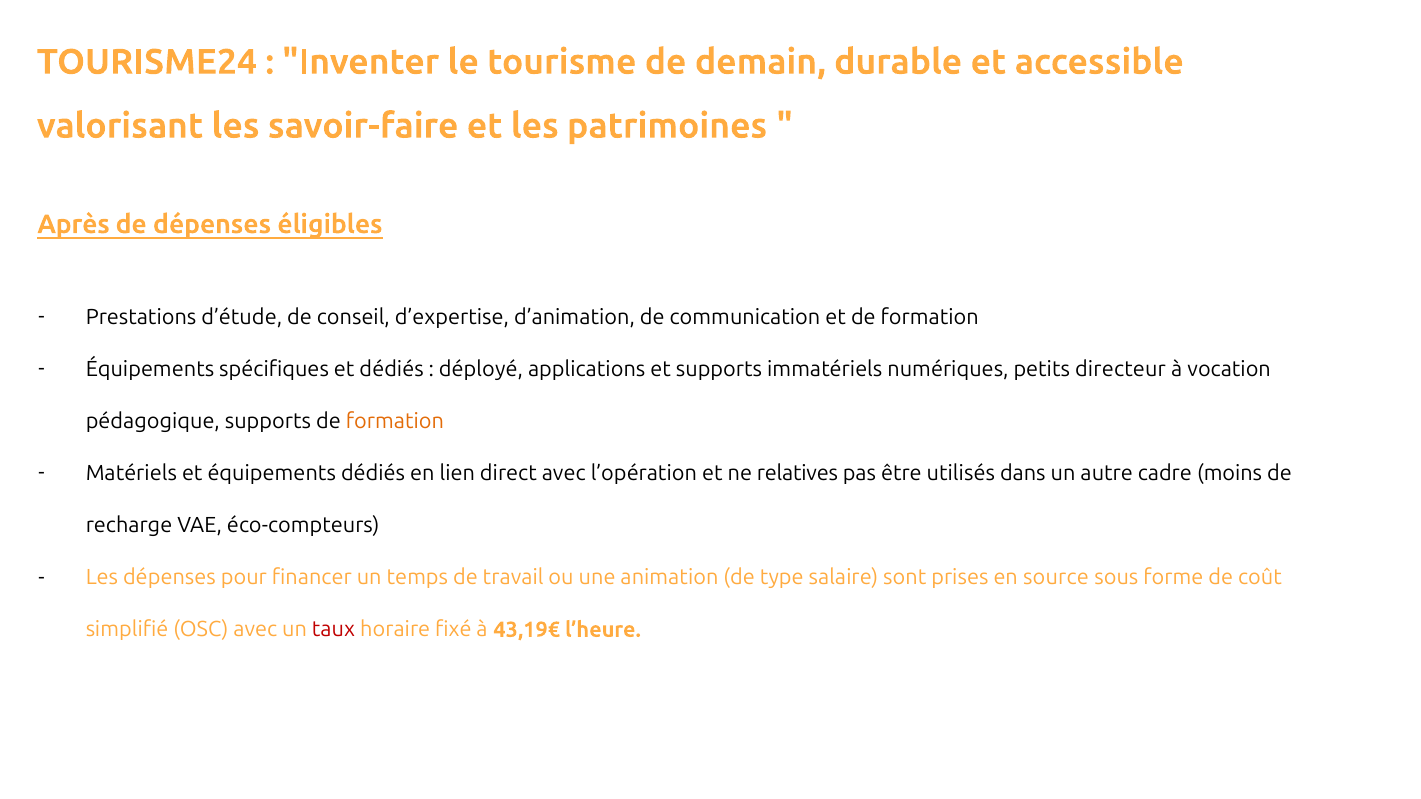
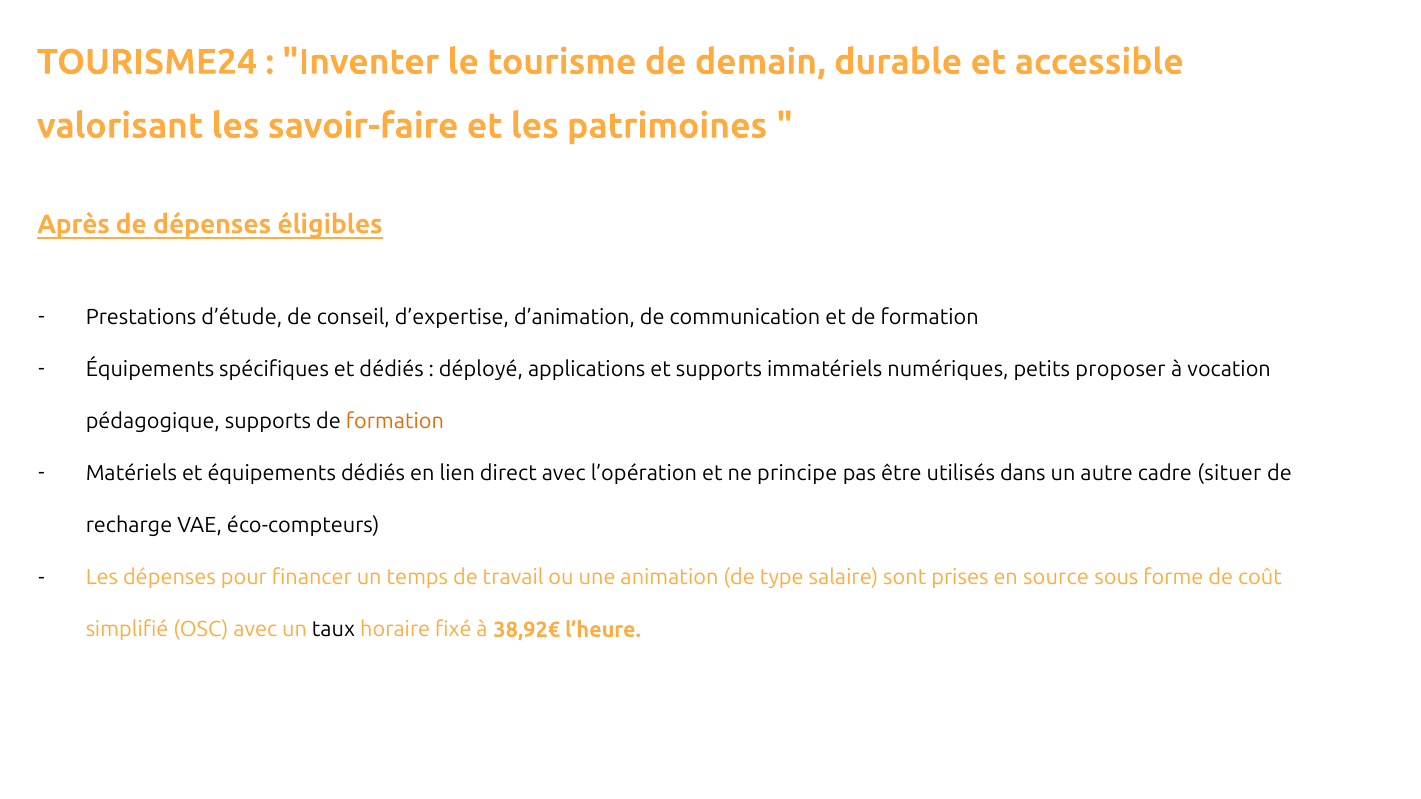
directeur: directeur -> proposer
relatives: relatives -> principe
moins: moins -> situer
taux colour: red -> black
43,19€: 43,19€ -> 38,92€
